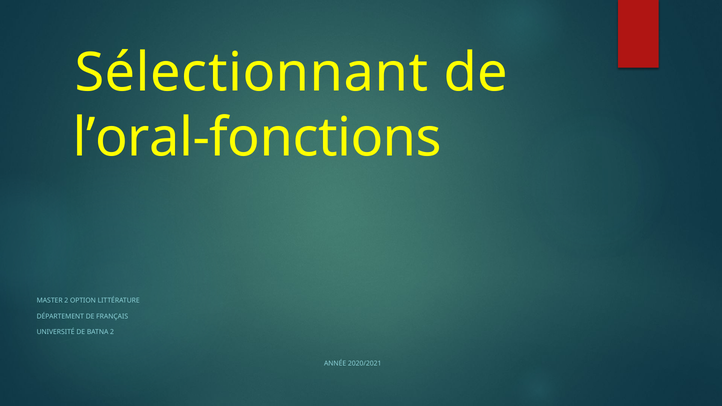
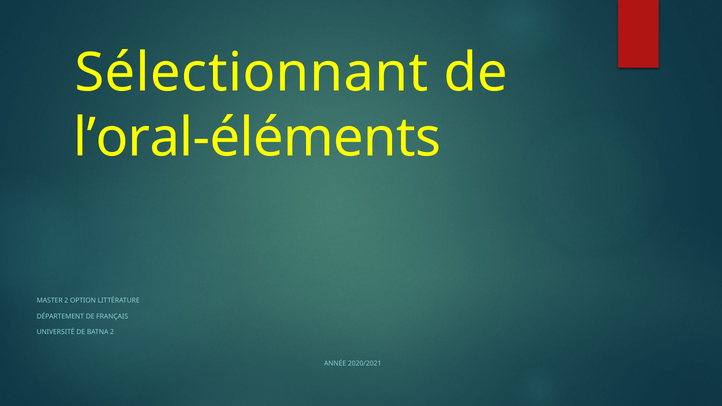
l’oral-fonctions: l’oral-fonctions -> l’oral-éléments
